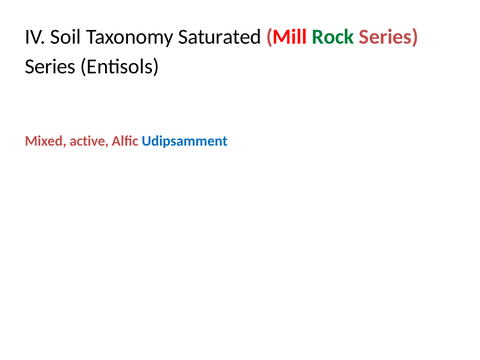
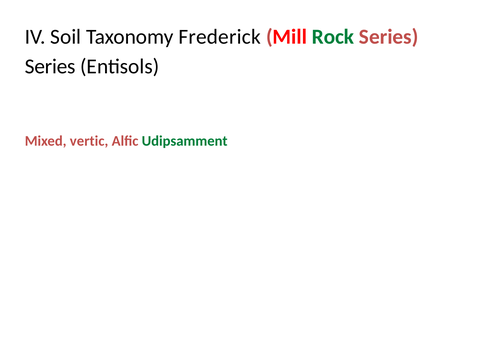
Saturated: Saturated -> Frederick
active: active -> vertic
Udipsamment colour: blue -> green
